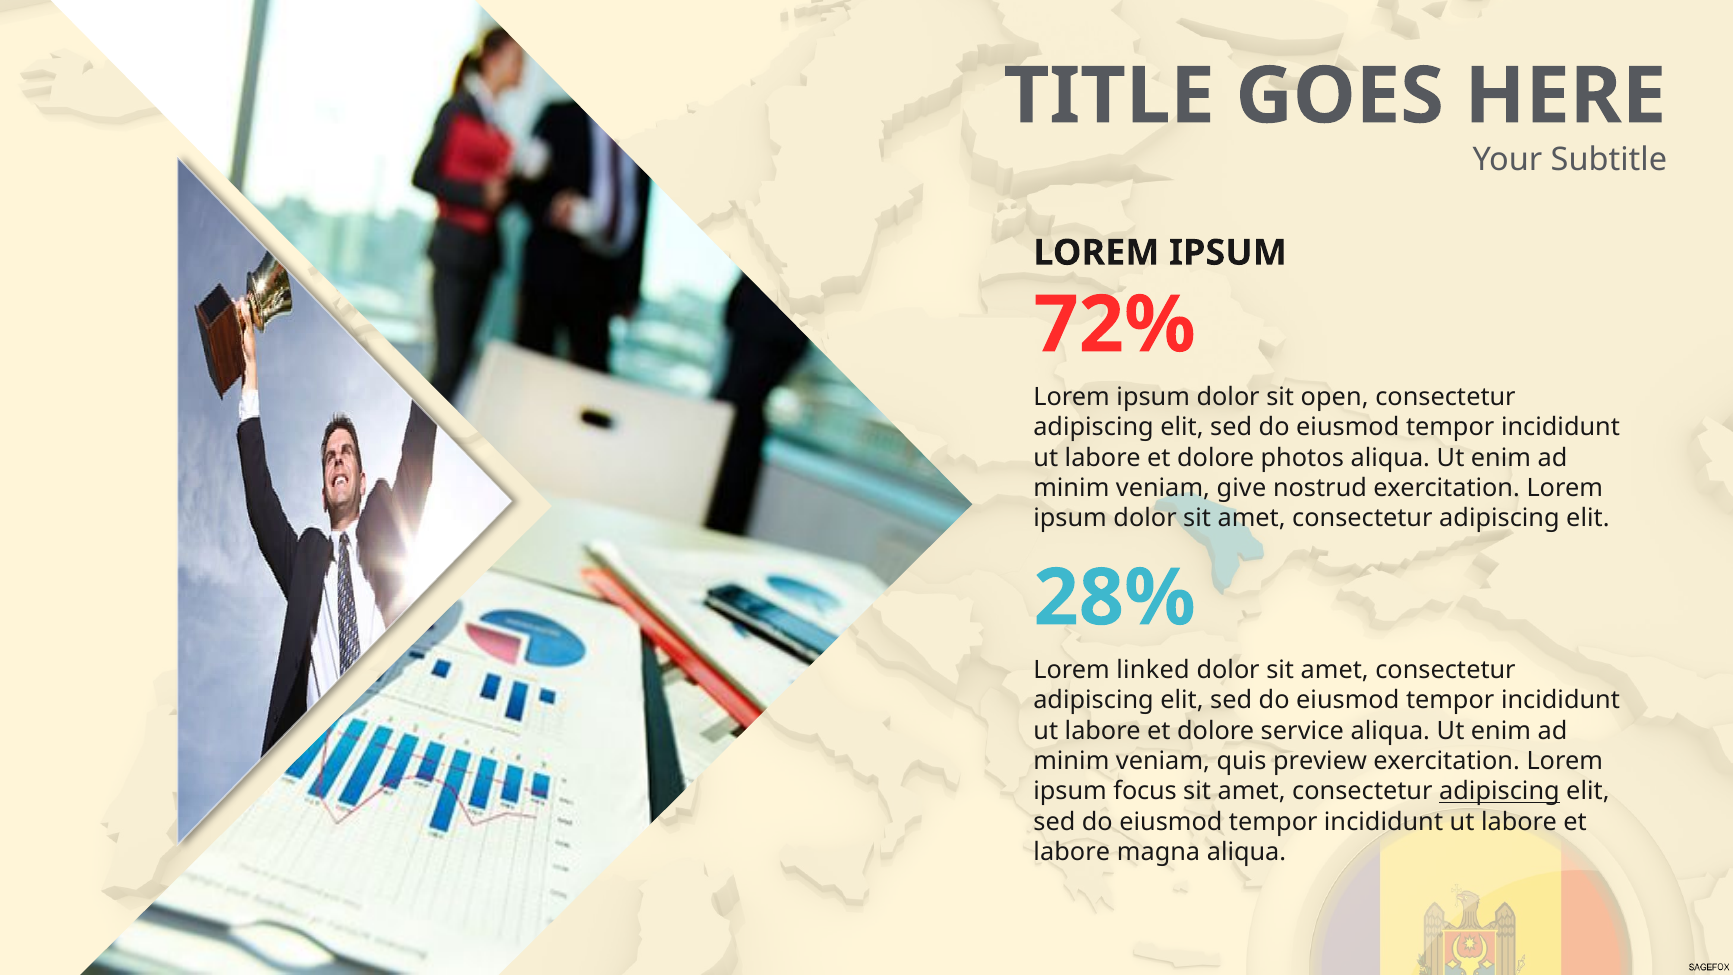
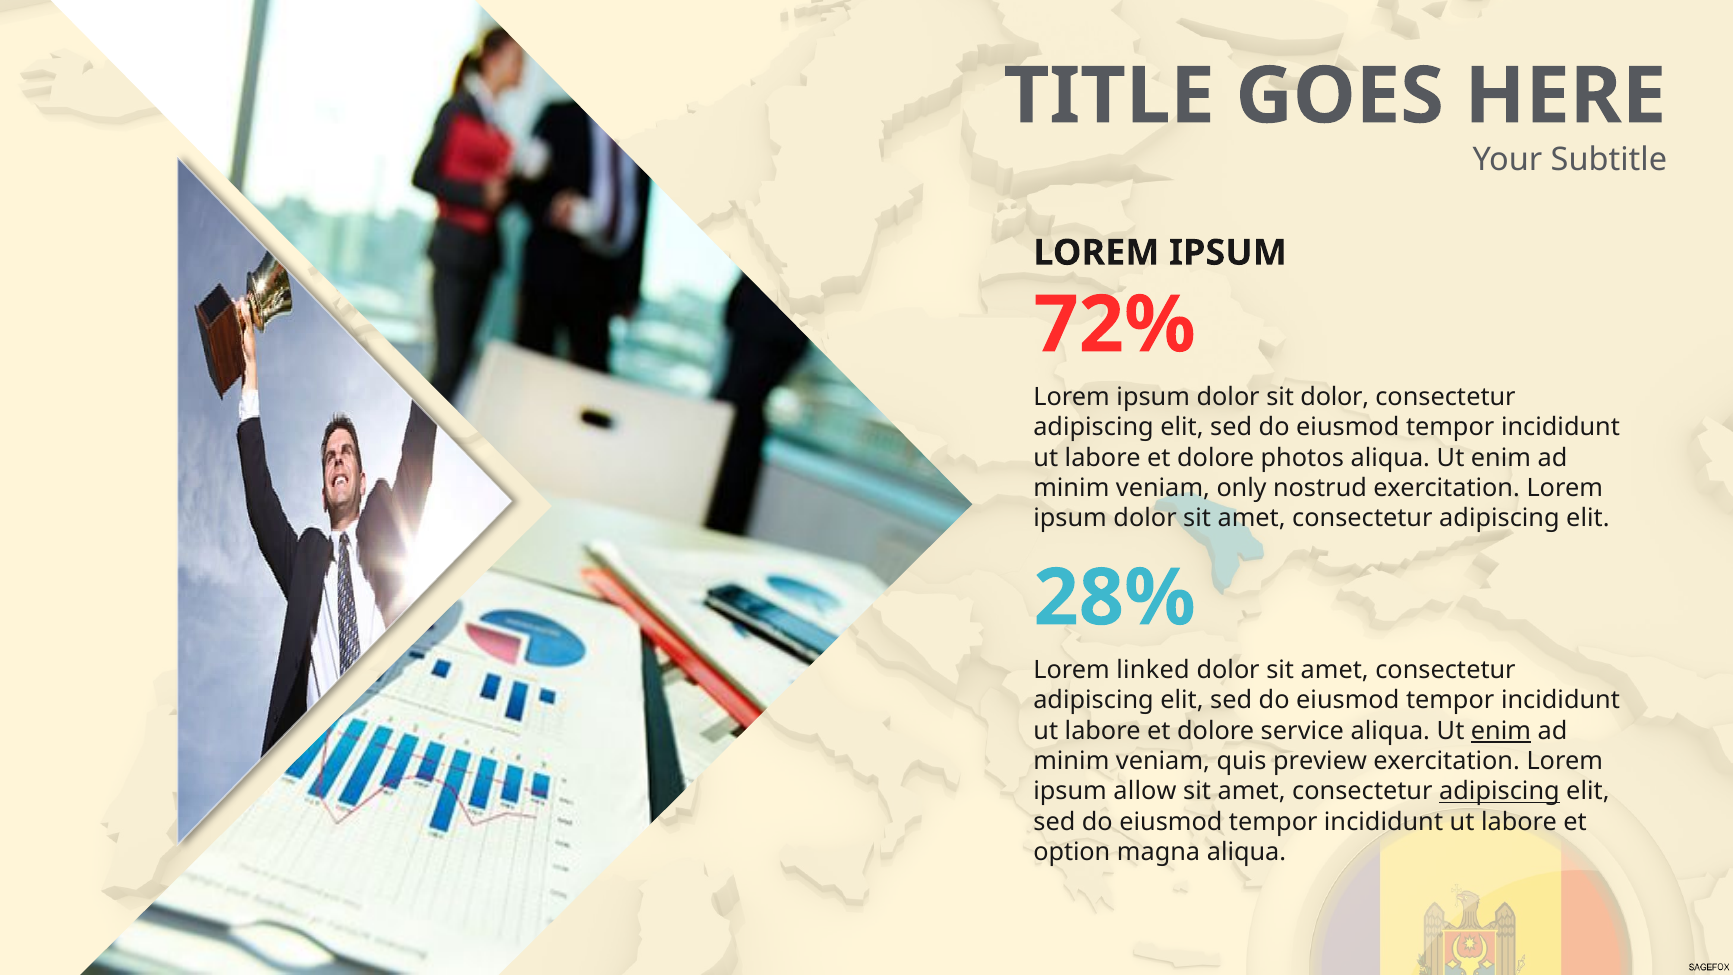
sit open: open -> dolor
give: give -> only
enim at (1501, 731) underline: none -> present
focus: focus -> allow
labore at (1072, 852): labore -> option
